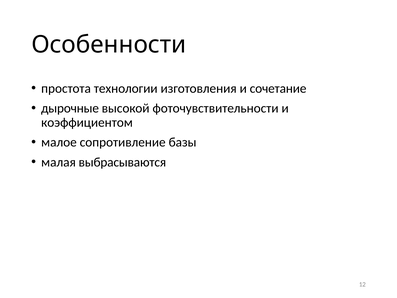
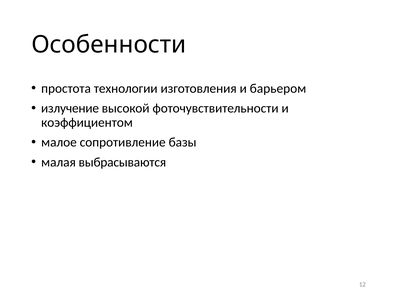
сочетание: сочетание -> барьером
дырочные: дырочные -> излучение
